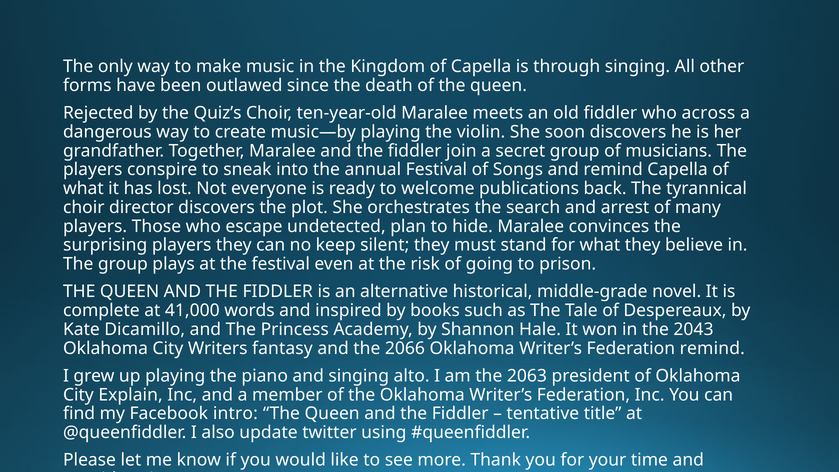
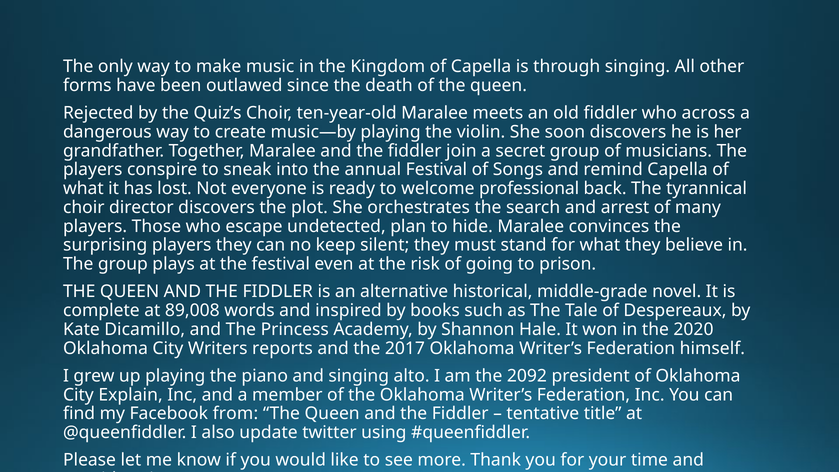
publications: publications -> professional
41,000: 41,000 -> 89,008
2043: 2043 -> 2020
fantasy: fantasy -> reports
2066: 2066 -> 2017
Federation remind: remind -> himself
2063: 2063 -> 2092
intro: intro -> from
